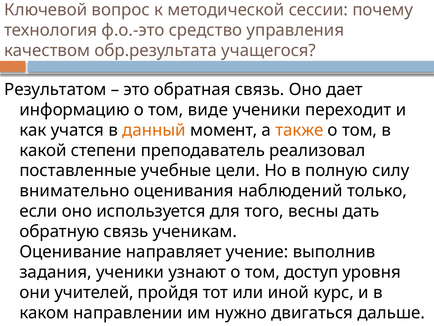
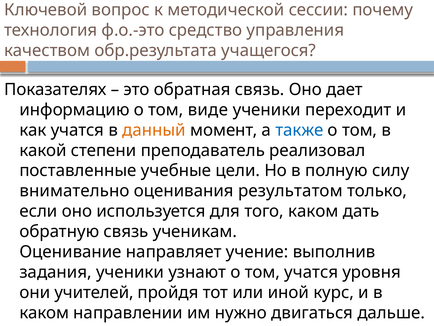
Результатом: Результатом -> Показателях
также colour: orange -> blue
наблюдений: наблюдений -> результатом
того весны: весны -> каком
том доступ: доступ -> учатся
